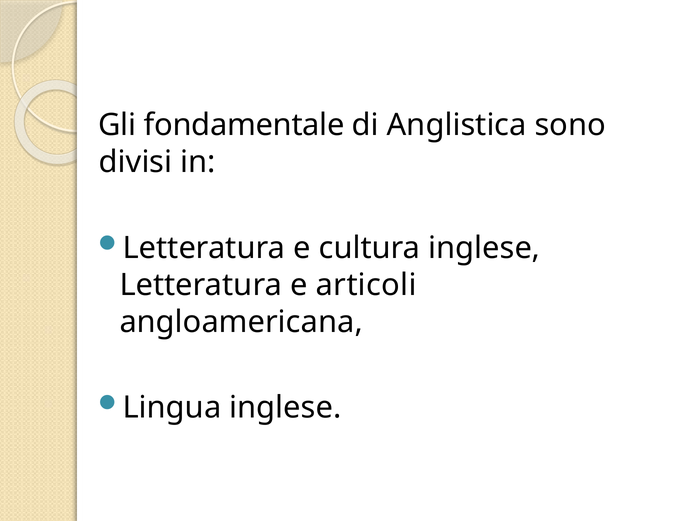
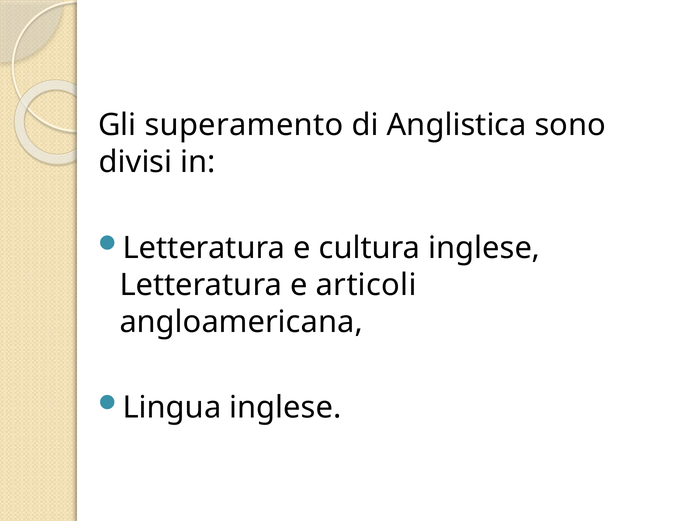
fondamentale: fondamentale -> superamento
